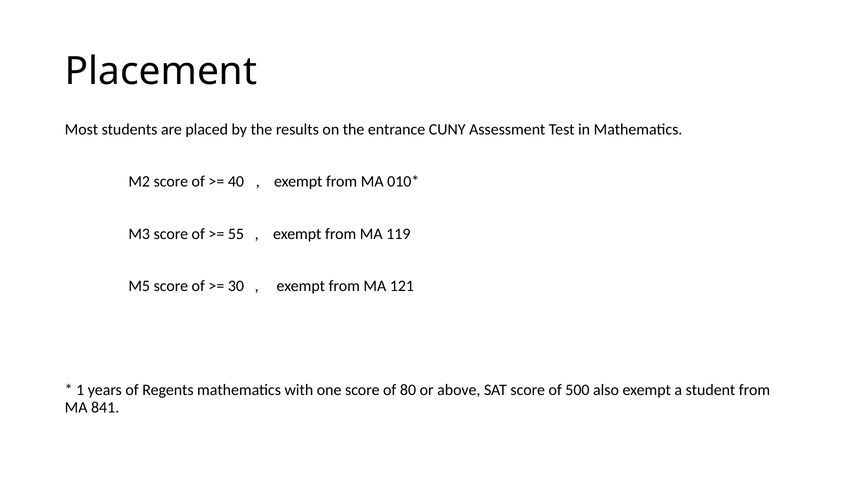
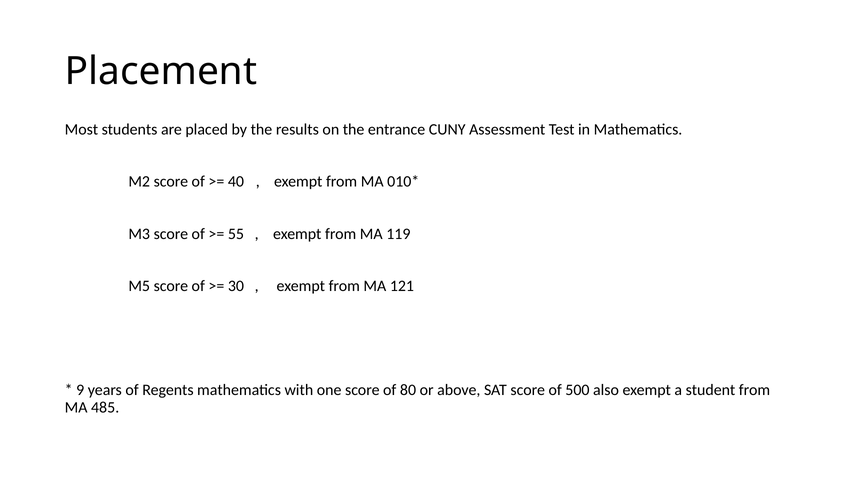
1: 1 -> 9
841: 841 -> 485
